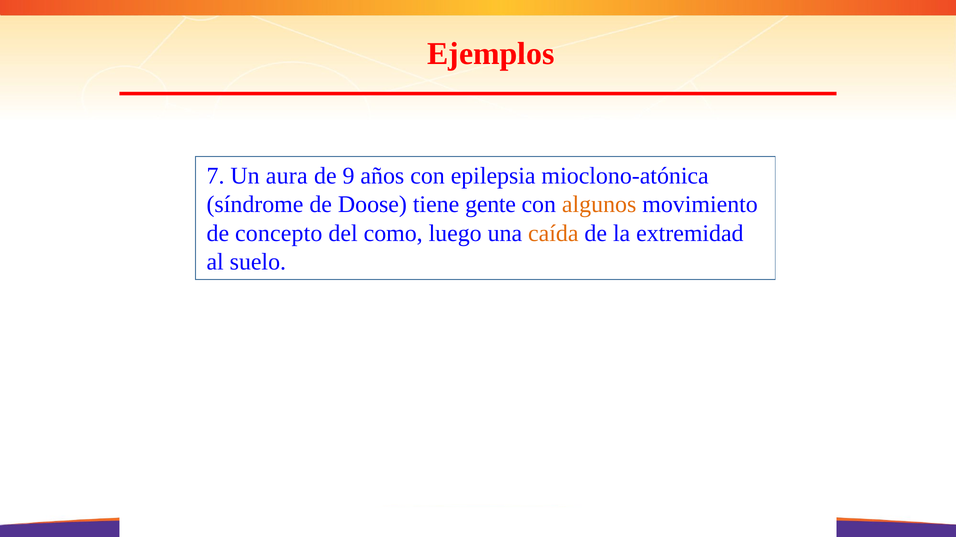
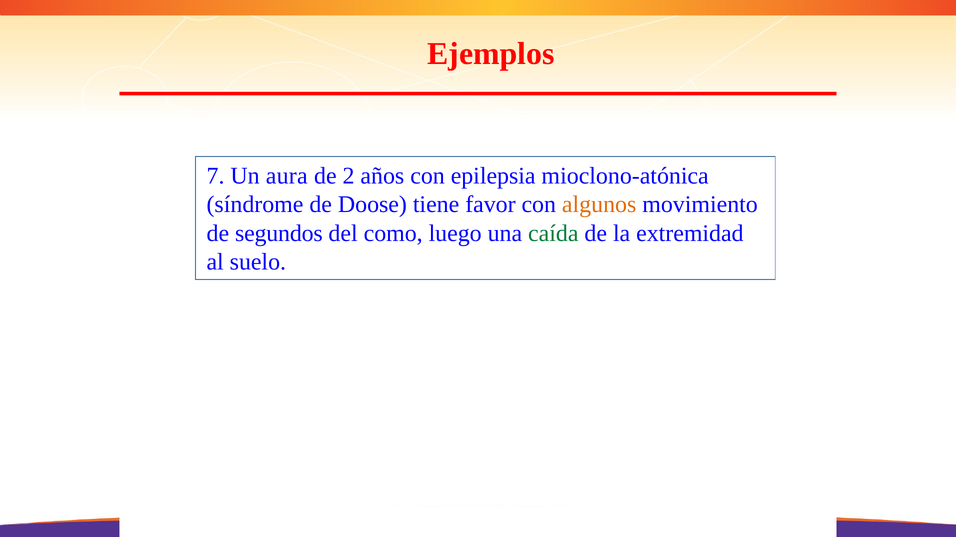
9: 9 -> 2
gente: gente -> favor
concepto: concepto -> segundos
caída colour: orange -> green
